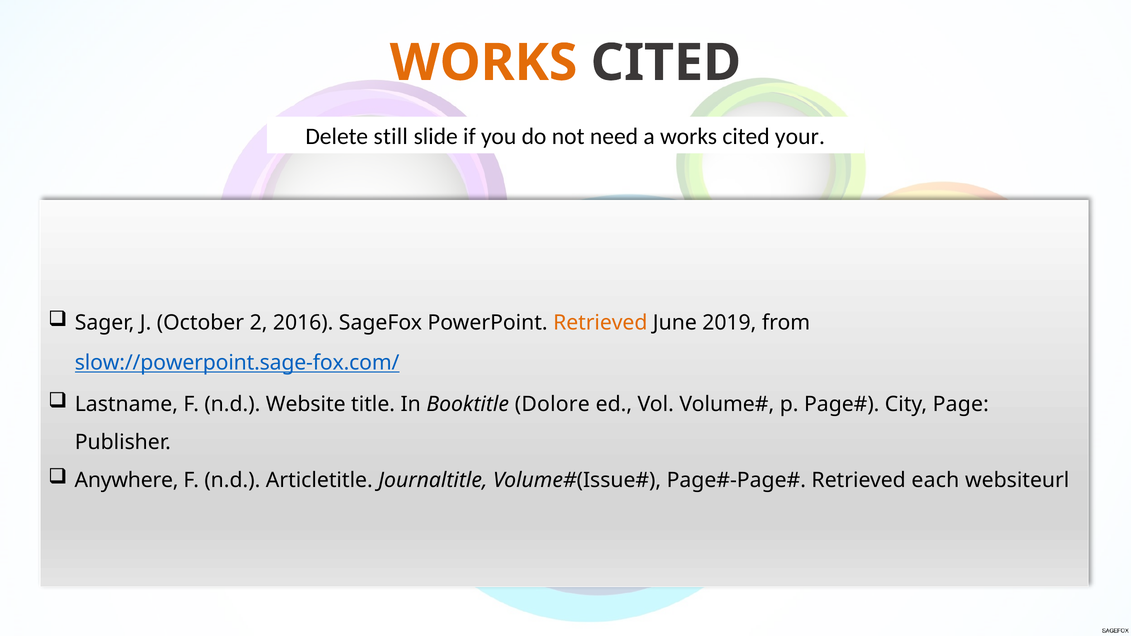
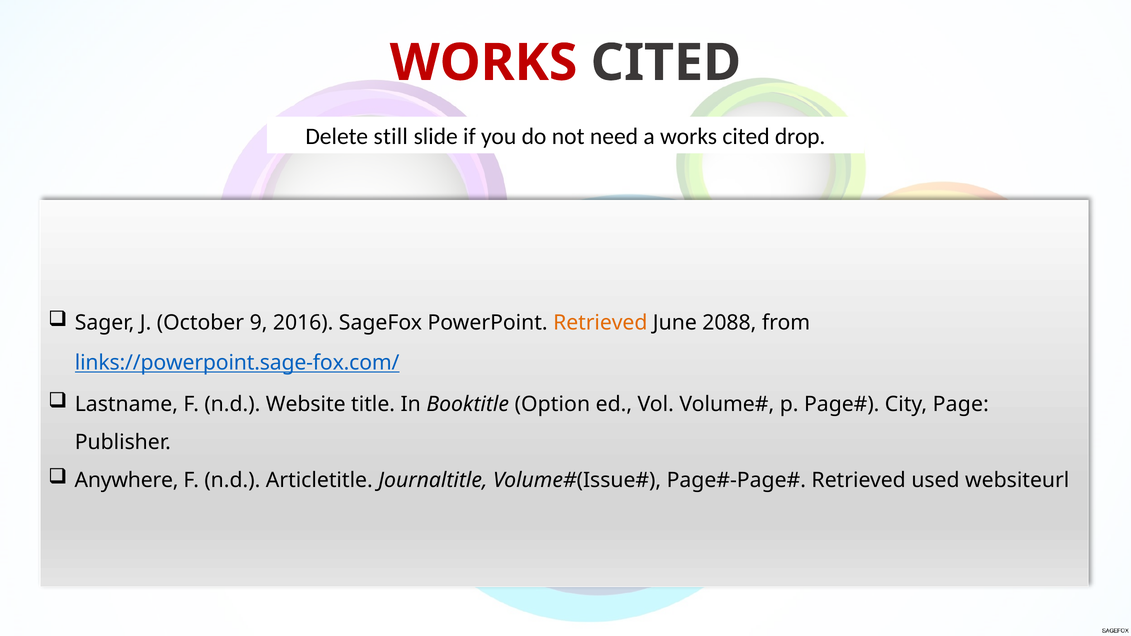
WORKS at (484, 63) colour: orange -> red
your: your -> drop
2: 2 -> 9
2019: 2019 -> 2088
slow://powerpoint.sage-fox.com/: slow://powerpoint.sage-fox.com/ -> links://powerpoint.sage-fox.com/
Dolore: Dolore -> Option
each: each -> used
